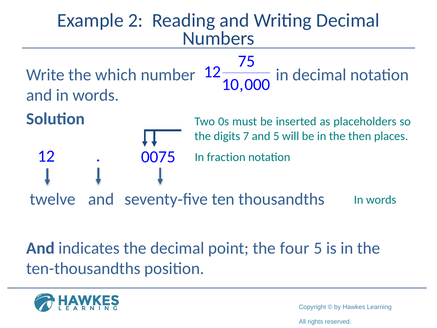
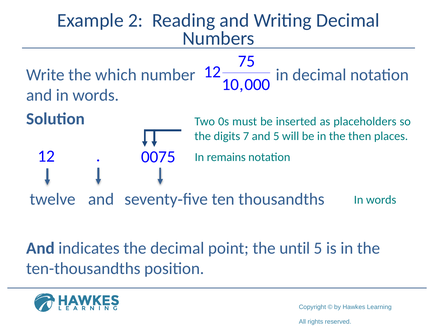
fraction: fraction -> remains
four: four -> until
